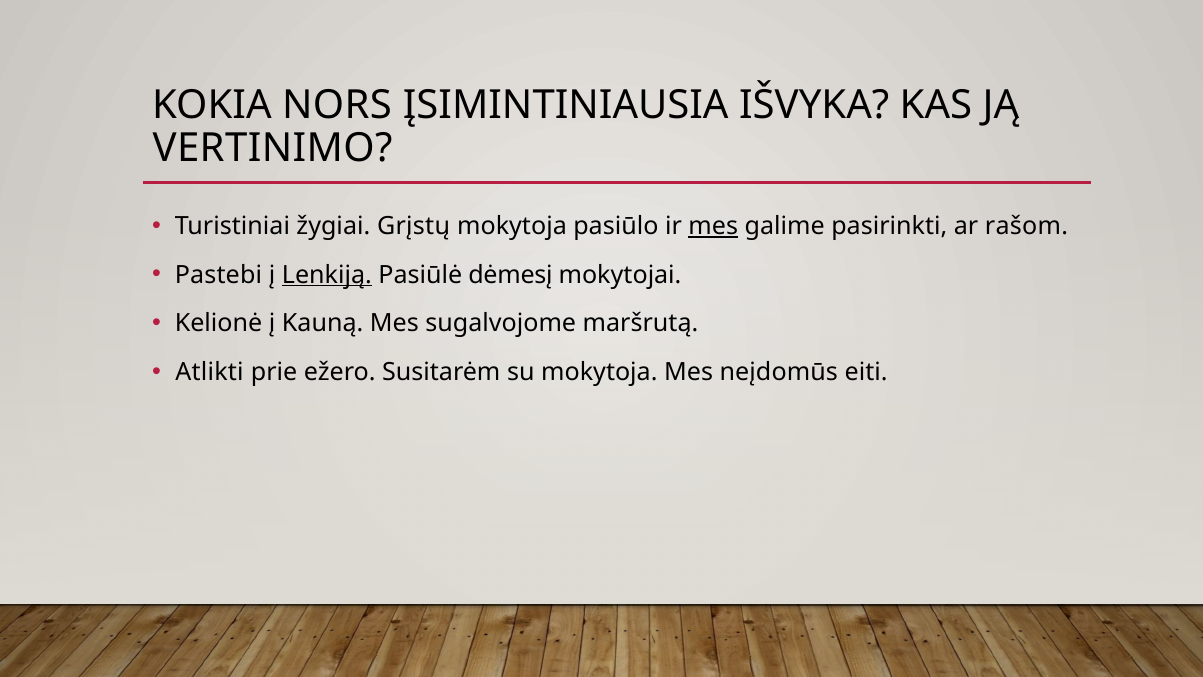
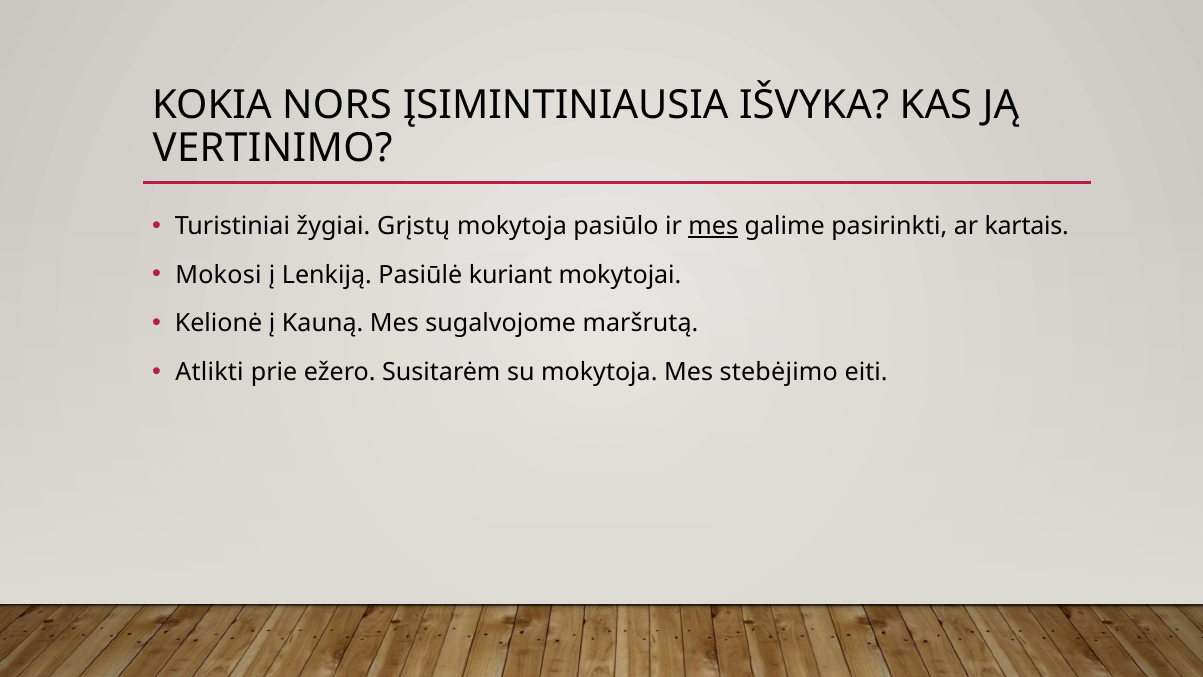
rašom: rašom -> kartais
Pastebi: Pastebi -> Mokosi
Lenkiją underline: present -> none
dėmesį: dėmesį -> kuriant
neįdomūs: neįdomūs -> stebėjimo
